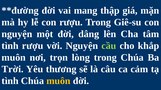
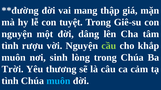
con rượu: rượu -> tuyệt
trọn: trọn -> sinh
muôn at (58, 81) colour: yellow -> light blue
